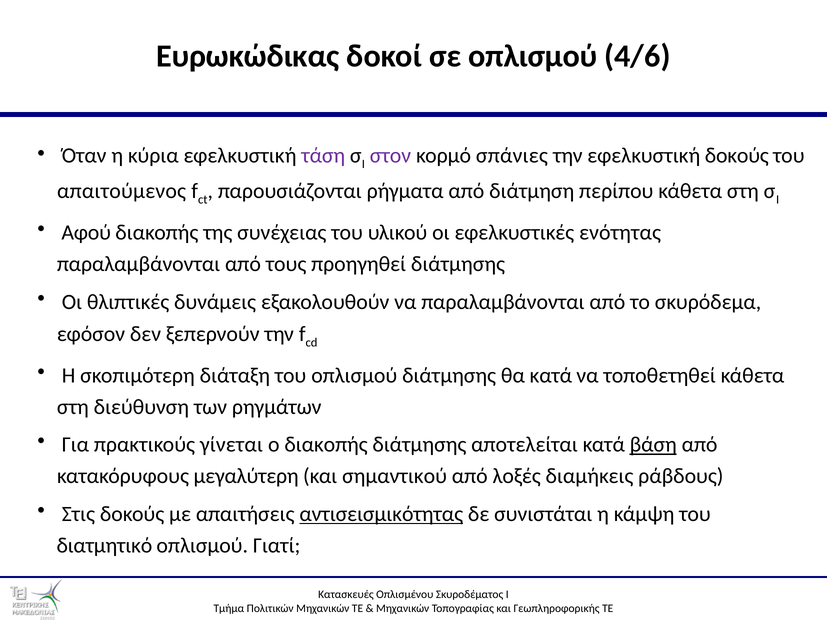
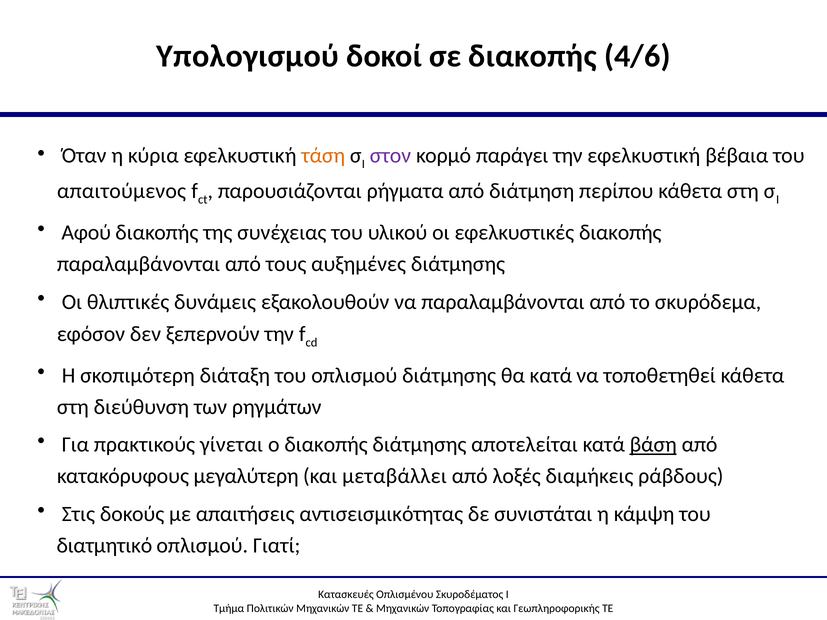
Ευρωκώδικας: Ευρωκώδικας -> Υπολογισμού
σε οπλισμού: οπλισμού -> διακοπής
τάση colour: purple -> orange
σπάνιες: σπάνιες -> παράγει
εφελκυστική δοκούς: δοκούς -> βέβαια
εφελκυστικές ενότητας: ενότητας -> διακοπής
προηγηθεί: προηγηθεί -> αυξημένες
σημαντικού: σημαντικού -> μεταβάλλει
αντισεισμικότητας underline: present -> none
